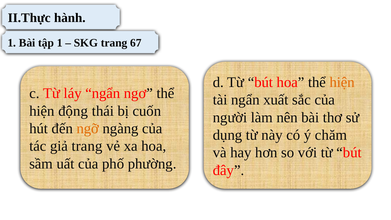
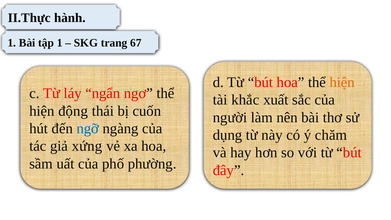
tài ngẩn: ngẩn -> khắc
ngỡ colour: orange -> blue
giả trang: trang -> xứng
